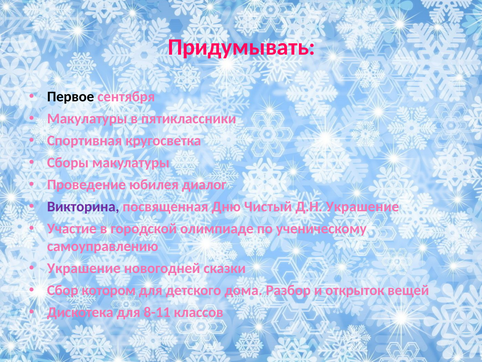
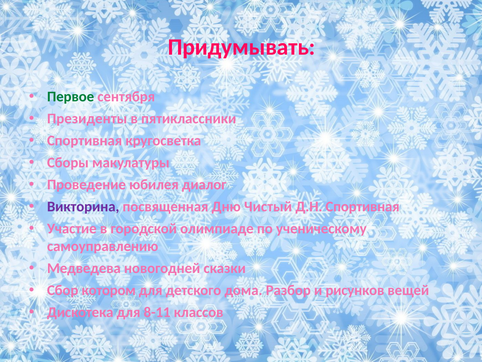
Первое colour: black -> green
Макулатуры at (87, 119): Макулатуры -> Президенты
Д.Н Украшение: Украшение -> Спортивная
Украшение at (84, 268): Украшение -> Медведева
открыток: открыток -> рисунков
